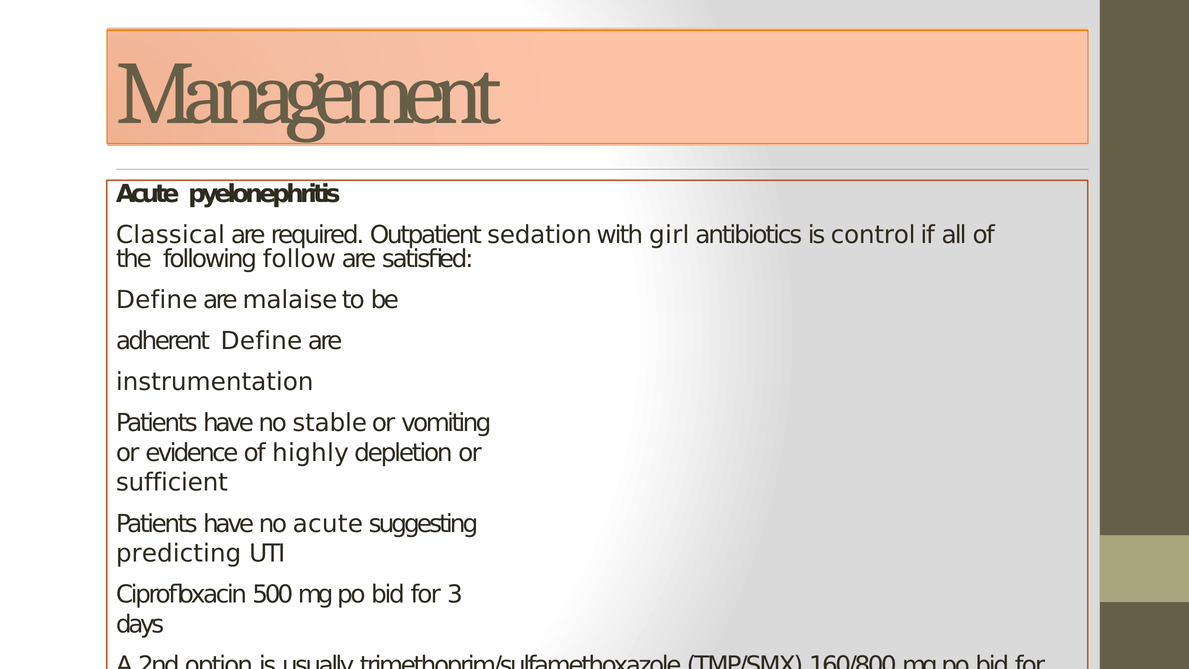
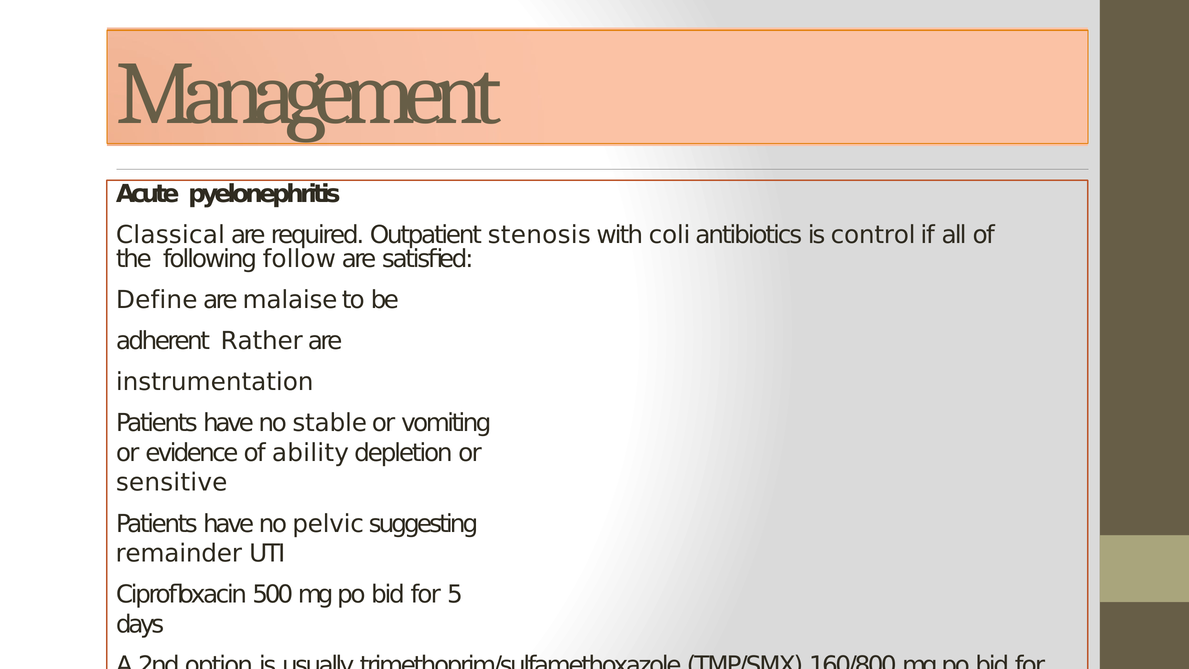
sedation: sedation -> stenosis
girl: girl -> coli
adherent Define: Define -> Rather
highly: highly -> ability
sufficient: sufficient -> sensitive
no acute: acute -> pelvic
predicting: predicting -> remainder
3: 3 -> 5
